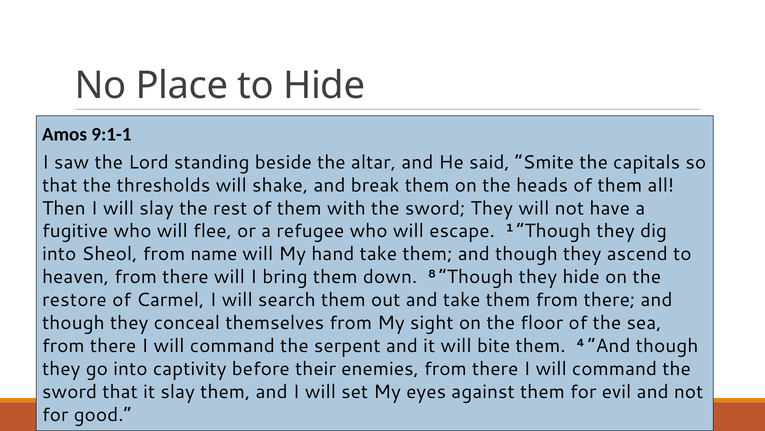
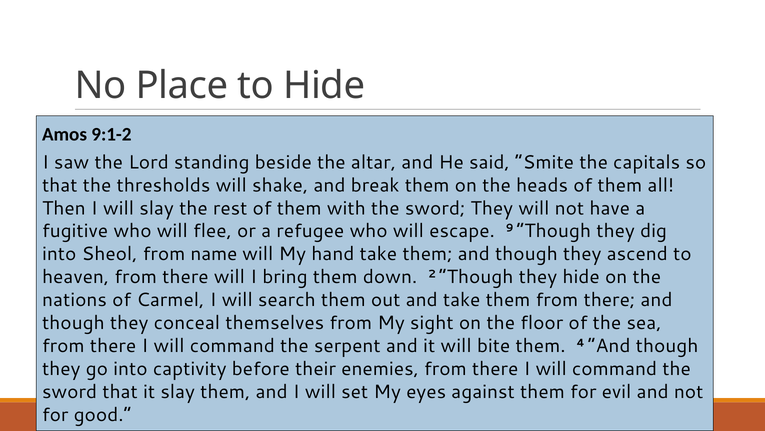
9:1-1: 9:1-1 -> 9:1-2
1: 1 -> 9
8: 8 -> 2
restore: restore -> nations
